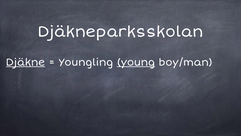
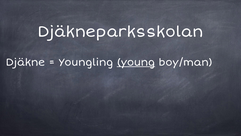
Djäkne underline: present -> none
